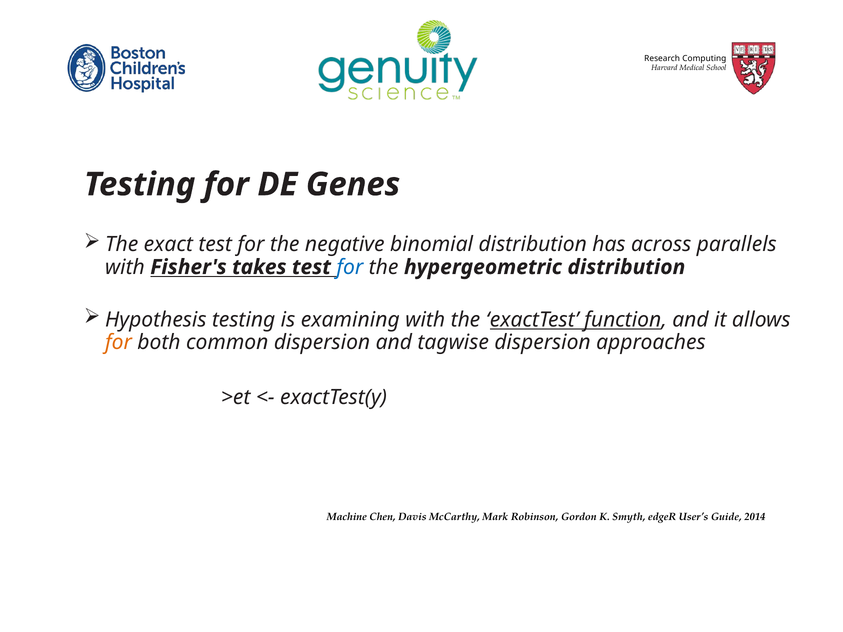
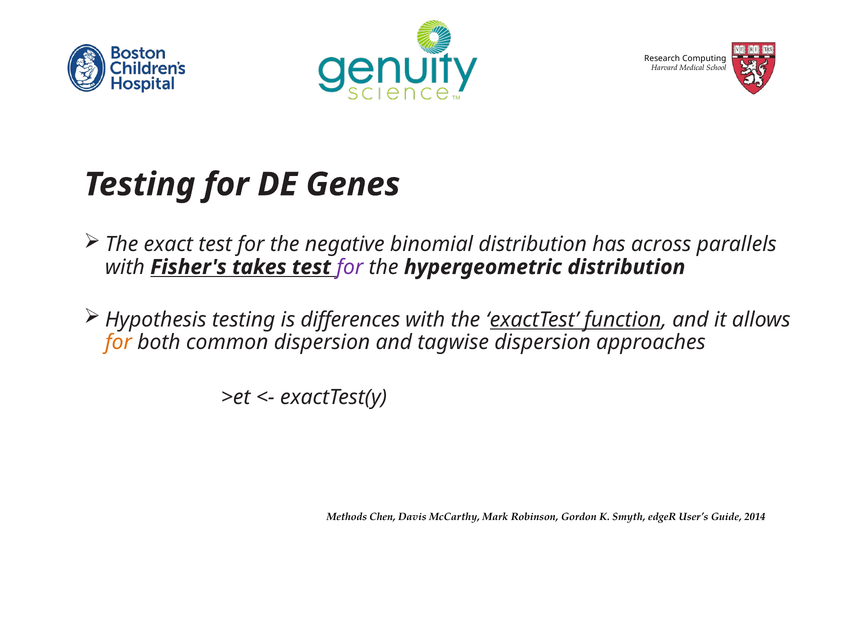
for at (350, 267) colour: blue -> purple
examining: examining -> differences
Machine: Machine -> Methods
